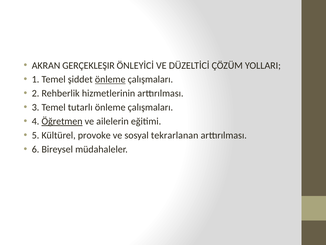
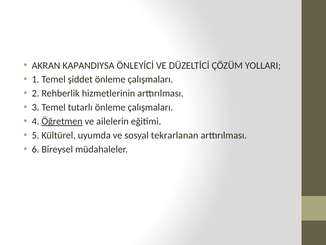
GERÇEKLEŞIR: GERÇEKLEŞIR -> KAPANDIYSA
önleme at (110, 79) underline: present -> none
provoke: provoke -> uyumda
